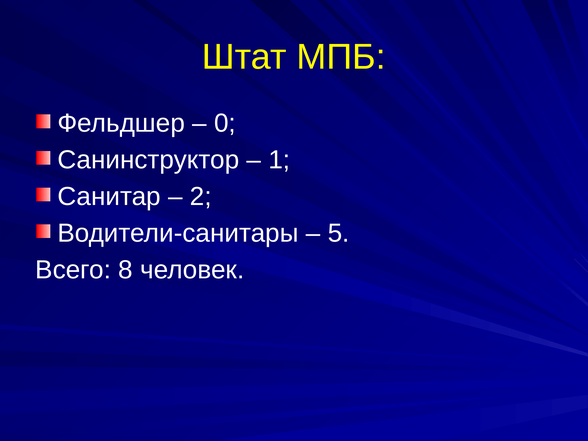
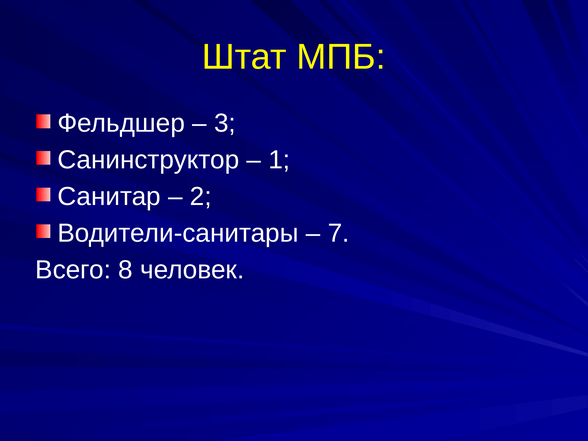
0: 0 -> 3
5: 5 -> 7
